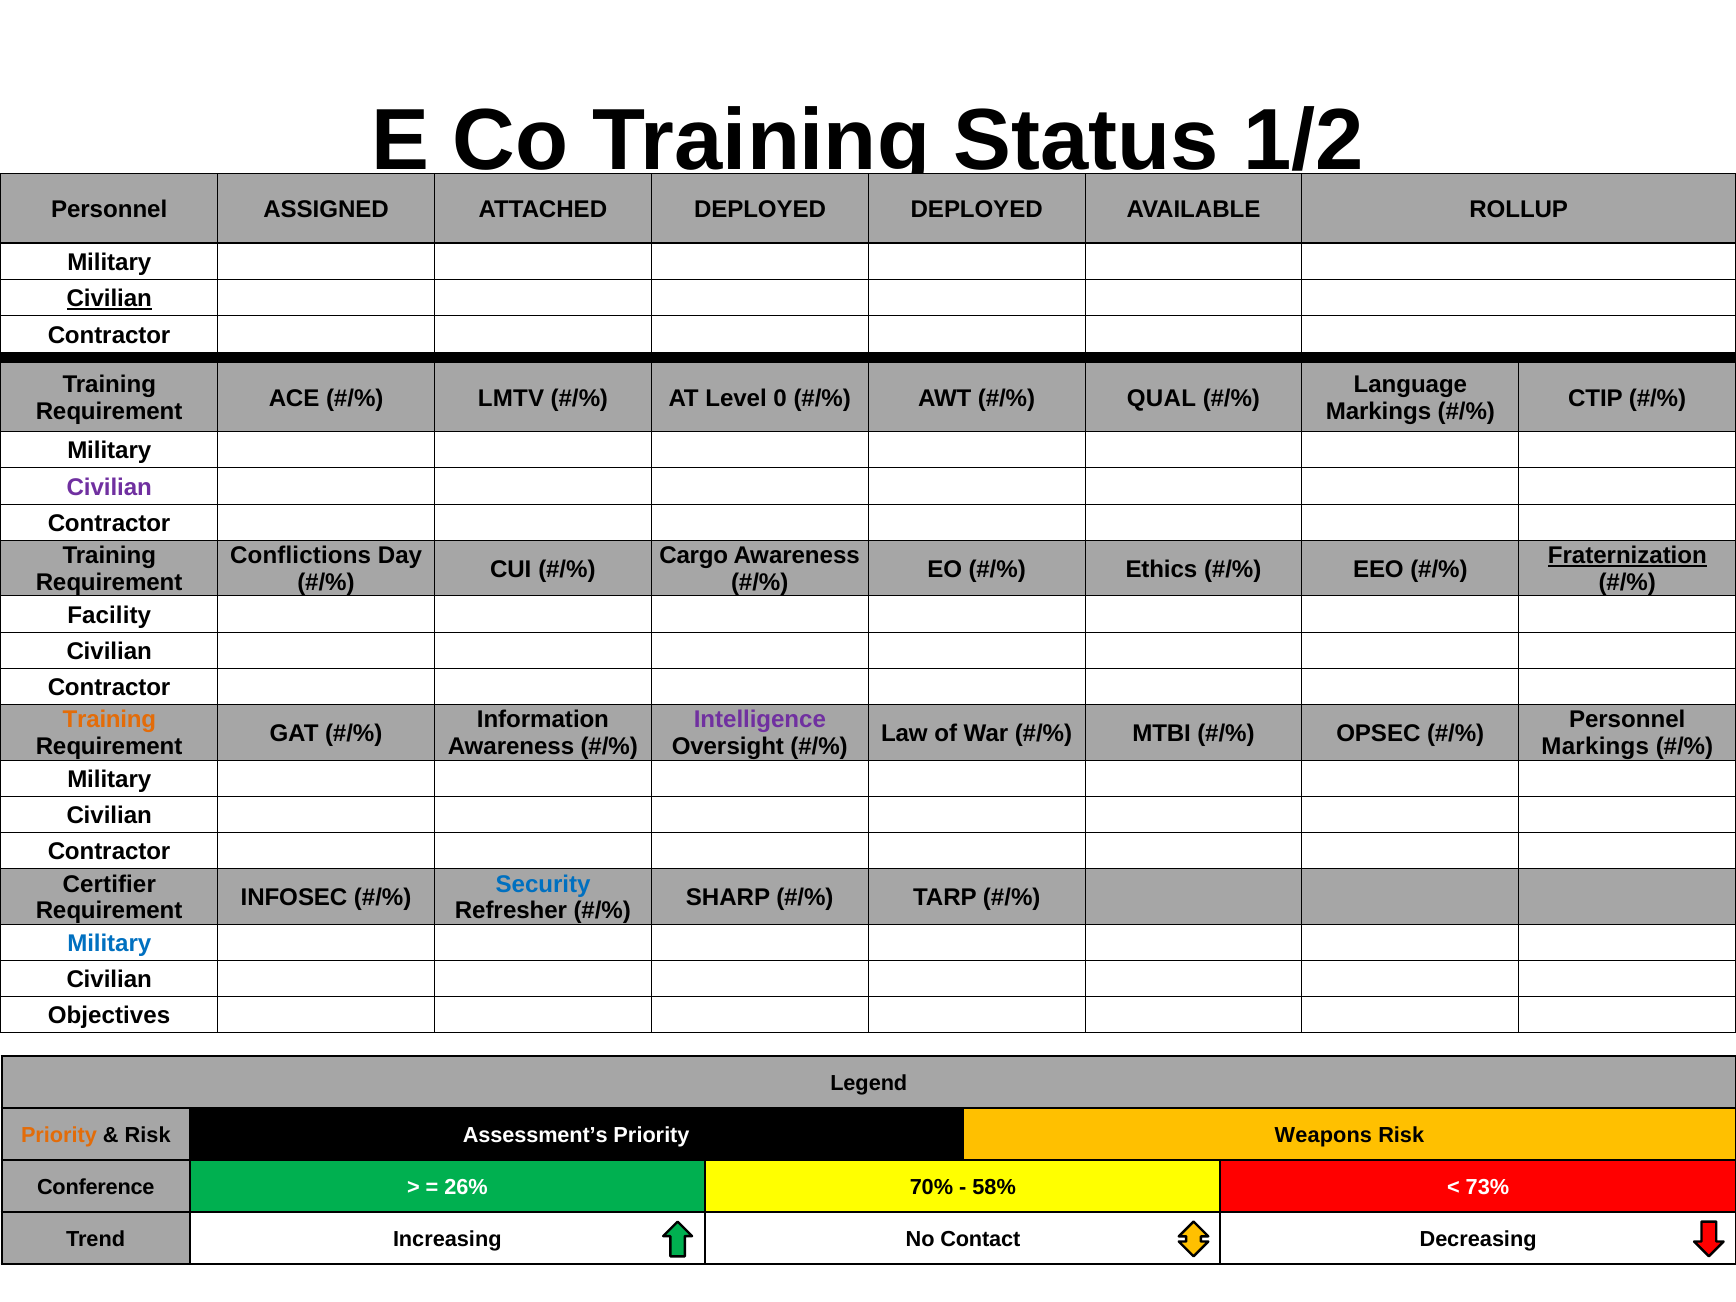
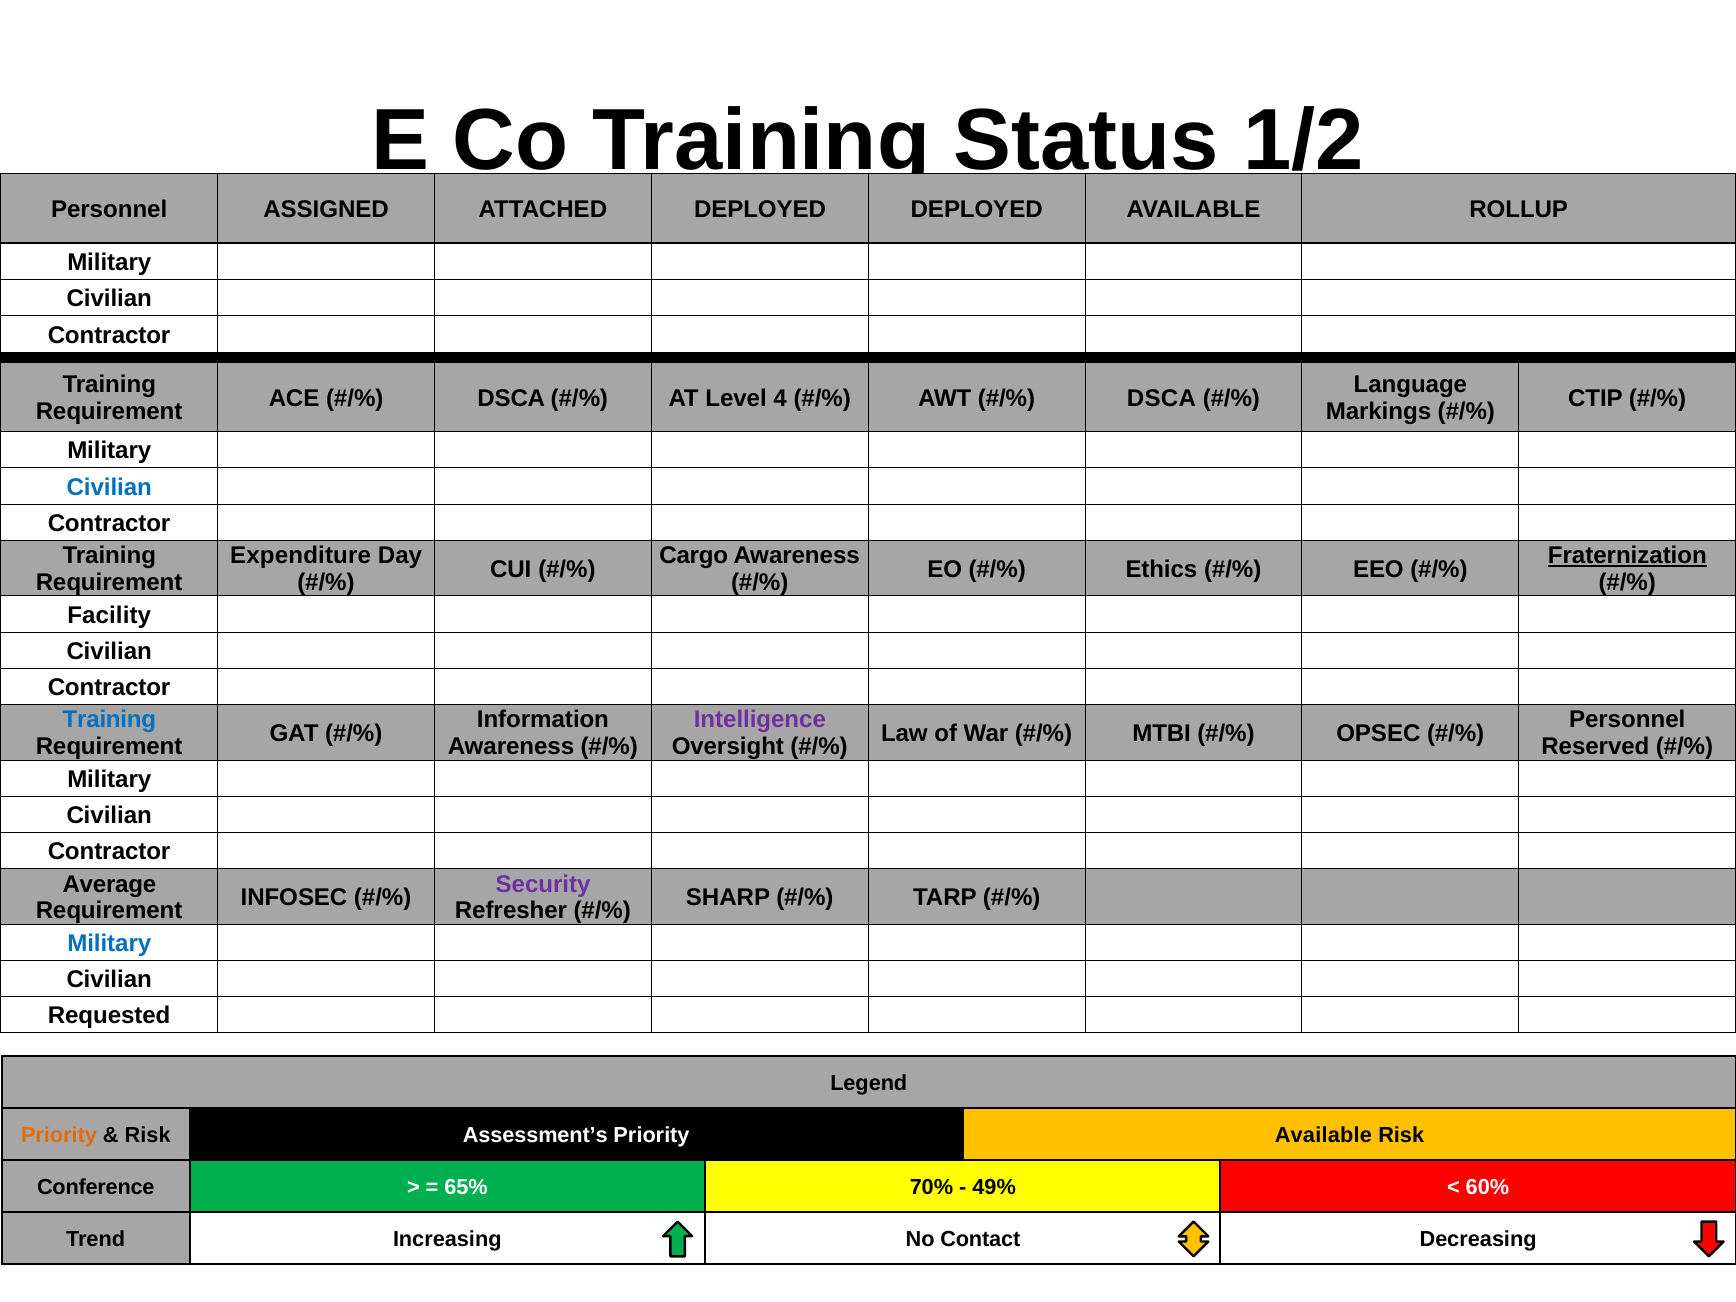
Civilian at (109, 299) underline: present -> none
LMTV at (511, 398): LMTV -> DSCA
0: 0 -> 4
QUAL at (1161, 398): QUAL -> DSCA
Civilian at (109, 487) colour: purple -> blue
Conflictions: Conflictions -> Expenditure
Training at (109, 720) colour: orange -> blue
Markings at (1595, 747): Markings -> Reserved
Certifier: Certifier -> Average
Security colour: blue -> purple
Objectives: Objectives -> Requested
Priority Weapons: Weapons -> Available
26%: 26% -> 65%
58%: 58% -> 49%
73%: 73% -> 60%
